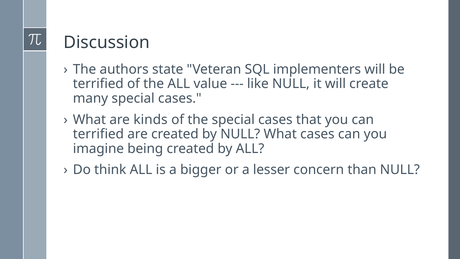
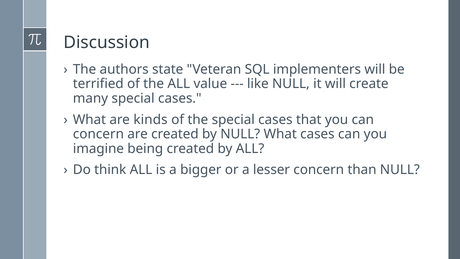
terrified at (98, 134): terrified -> concern
